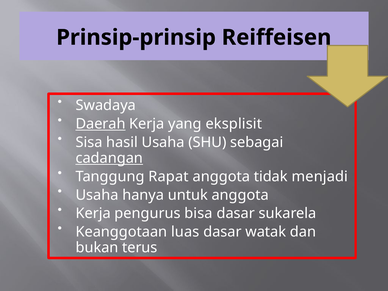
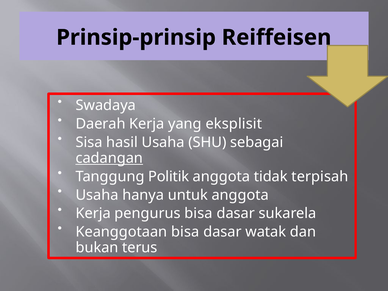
Daerah underline: present -> none
Rapat: Rapat -> Politik
menjadi: menjadi -> terpisah
Keanggotaan luas: luas -> bisa
